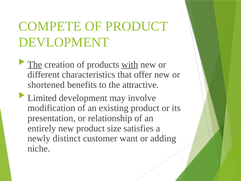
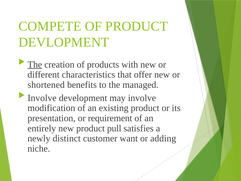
with underline: present -> none
attractive: attractive -> managed
Limited at (42, 98): Limited -> Involve
relationship: relationship -> requirement
size: size -> pull
